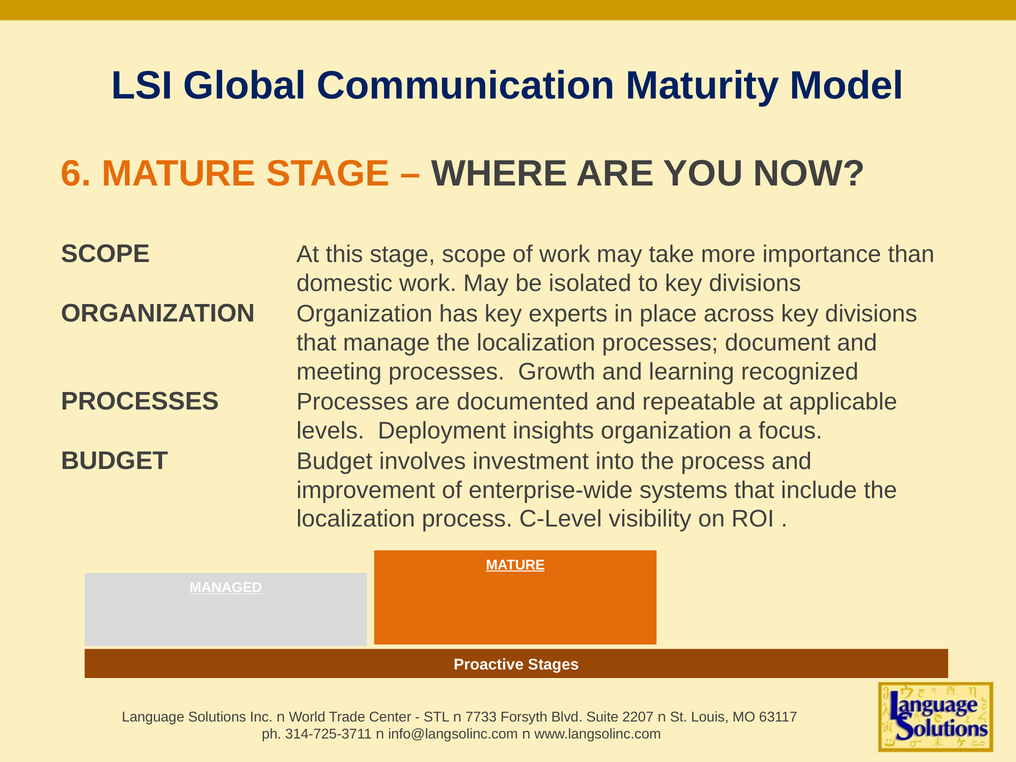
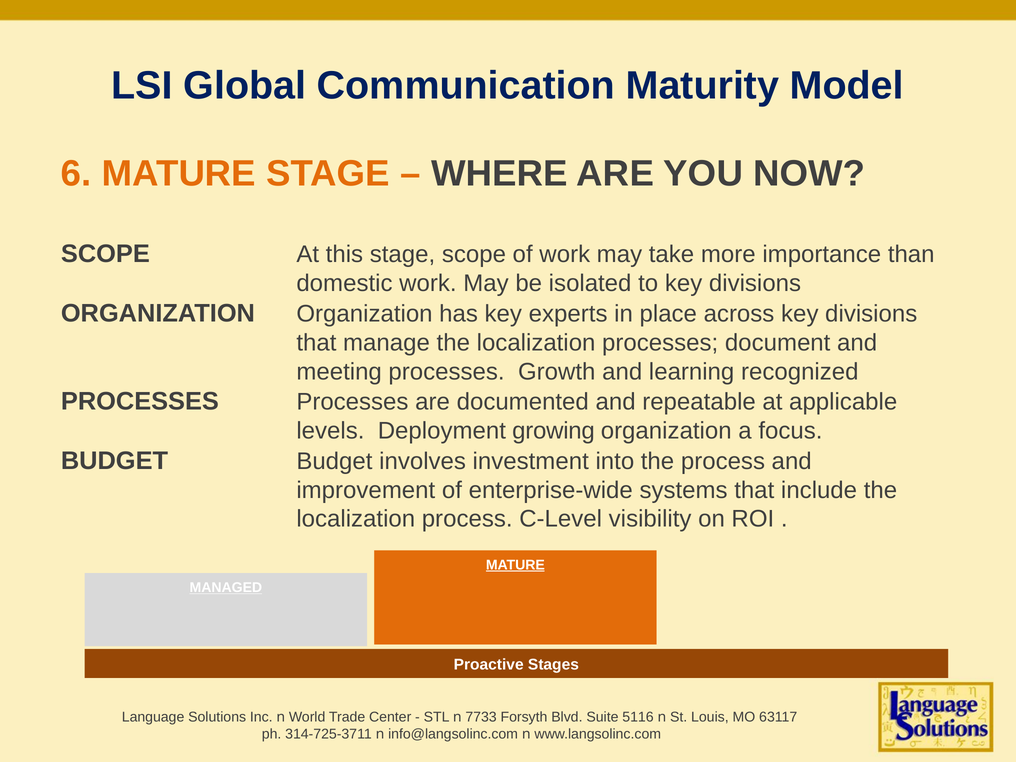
insights: insights -> growing
2207: 2207 -> 5116
